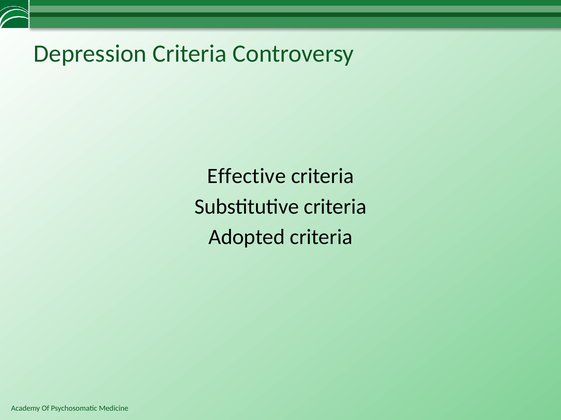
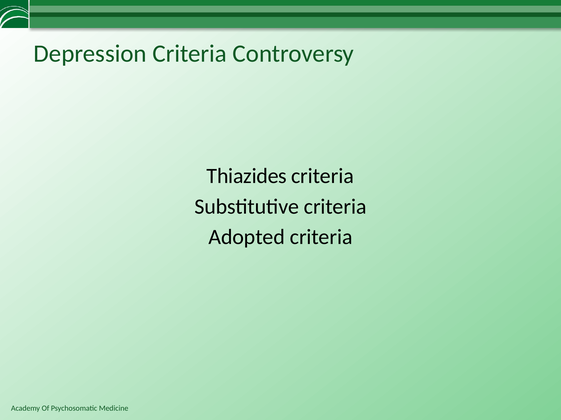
Effective: Effective -> Thiazides
